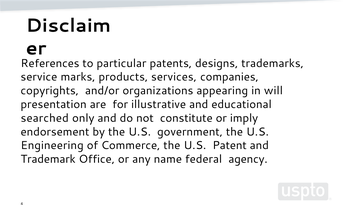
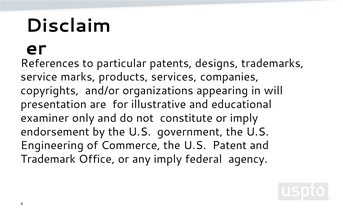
searched: searched -> examiner
any name: name -> imply
